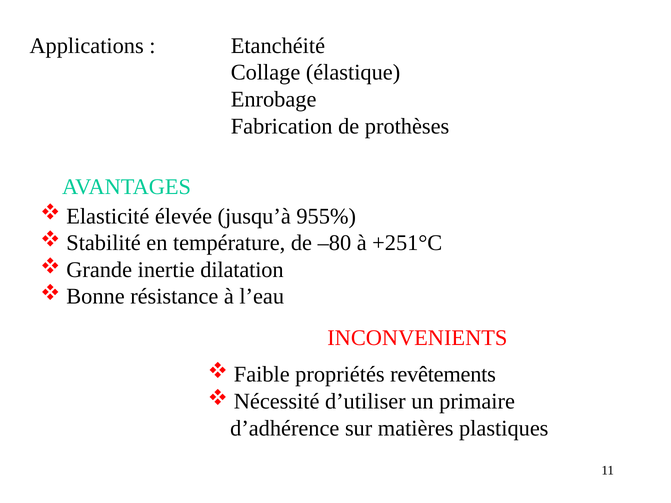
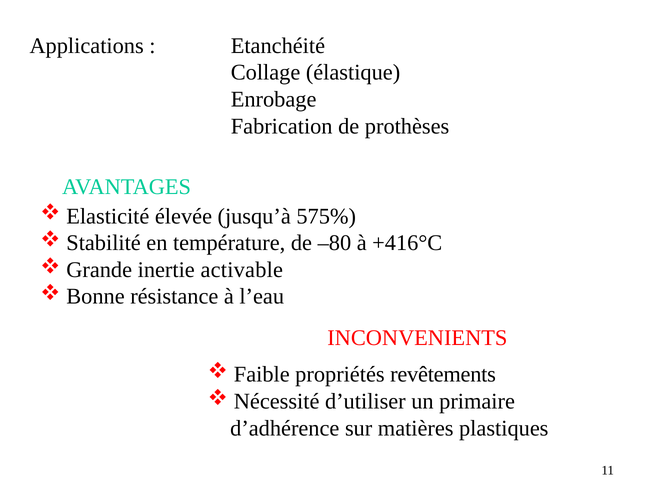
955%: 955% -> 575%
+251°C: +251°C -> +416°C
dilatation: dilatation -> activable
